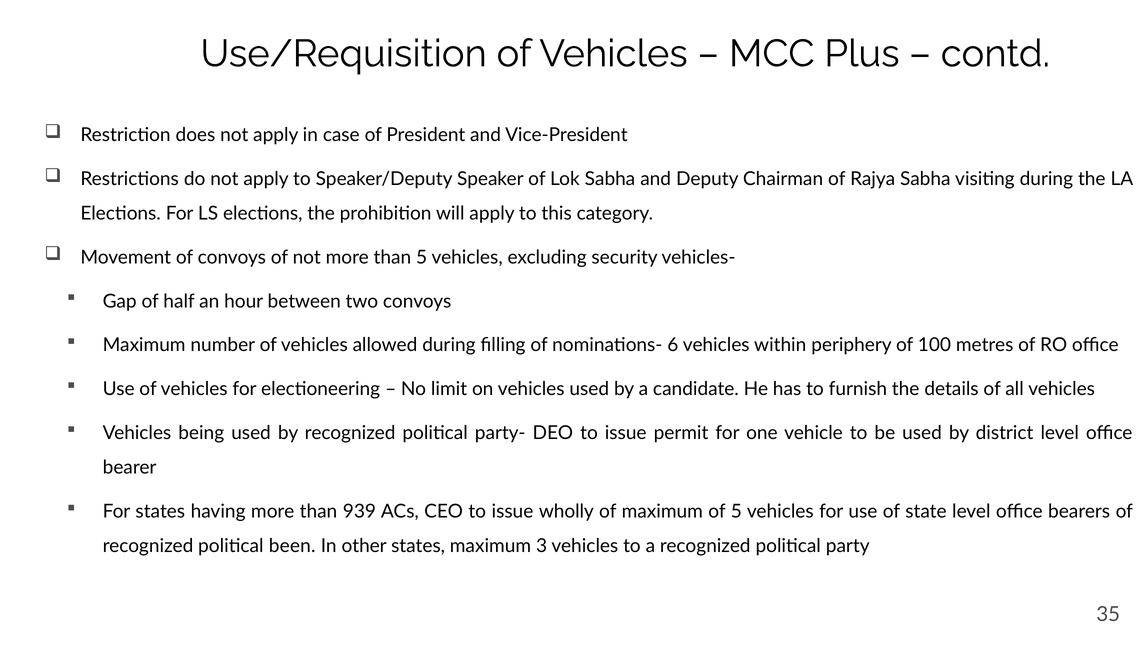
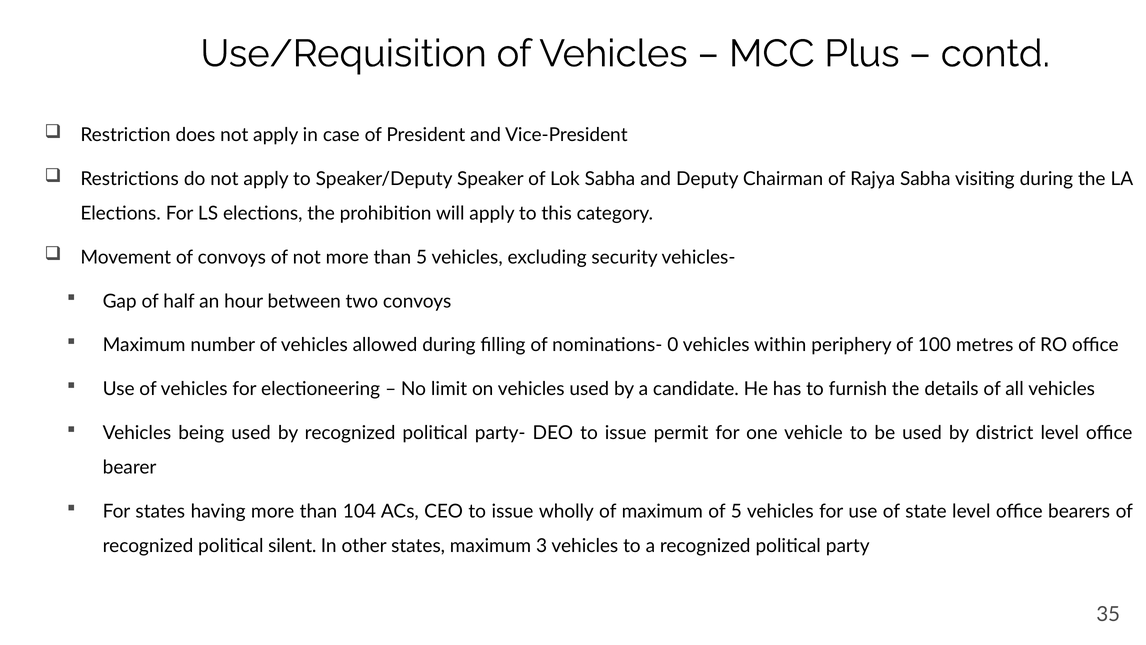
6: 6 -> 0
939: 939 -> 104
been: been -> silent
